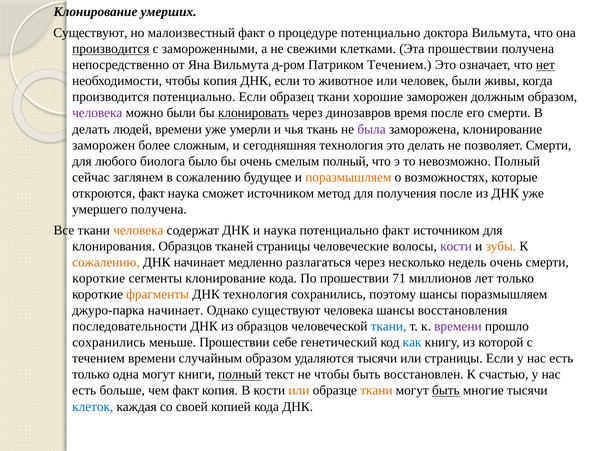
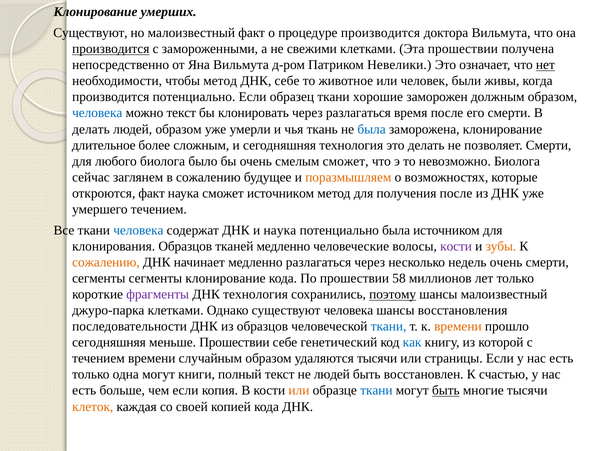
процедуре потенциально: потенциально -> производится
Патриком Течением: Течением -> Невелики
чтобы копия: копия -> метод
ДНК если: если -> себе
человека at (97, 113) colour: purple -> blue
можно были: были -> текст
клонировать underline: present -> none
через динозавров: динозавров -> разлагаться
людей времени: времени -> образом
была at (372, 129) colour: purple -> blue
заморожен at (104, 145): заморожен -> длительное
смелым полный: полный -> сможет
невозможно Полный: Полный -> Биолога
умершего получена: получена -> течением
человека at (138, 230) colour: orange -> blue
потенциально факт: факт -> была
тканей страницы: страницы -> медленно
короткие at (99, 278): короткие -> сегменты
71: 71 -> 58
фрагменты colour: orange -> purple
поэтому underline: none -> present
шансы поразмышляем: поразмышляем -> малоизвестный
джуро-парка начинает: начинает -> клетками
времени at (458, 326) colour: purple -> orange
сохранились at (109, 342): сохранились -> сегодняшняя
полный at (240, 374) underline: present -> none
не чтобы: чтобы -> людей
чем факт: факт -> если
ткани at (376, 390) colour: orange -> blue
клеток colour: blue -> orange
